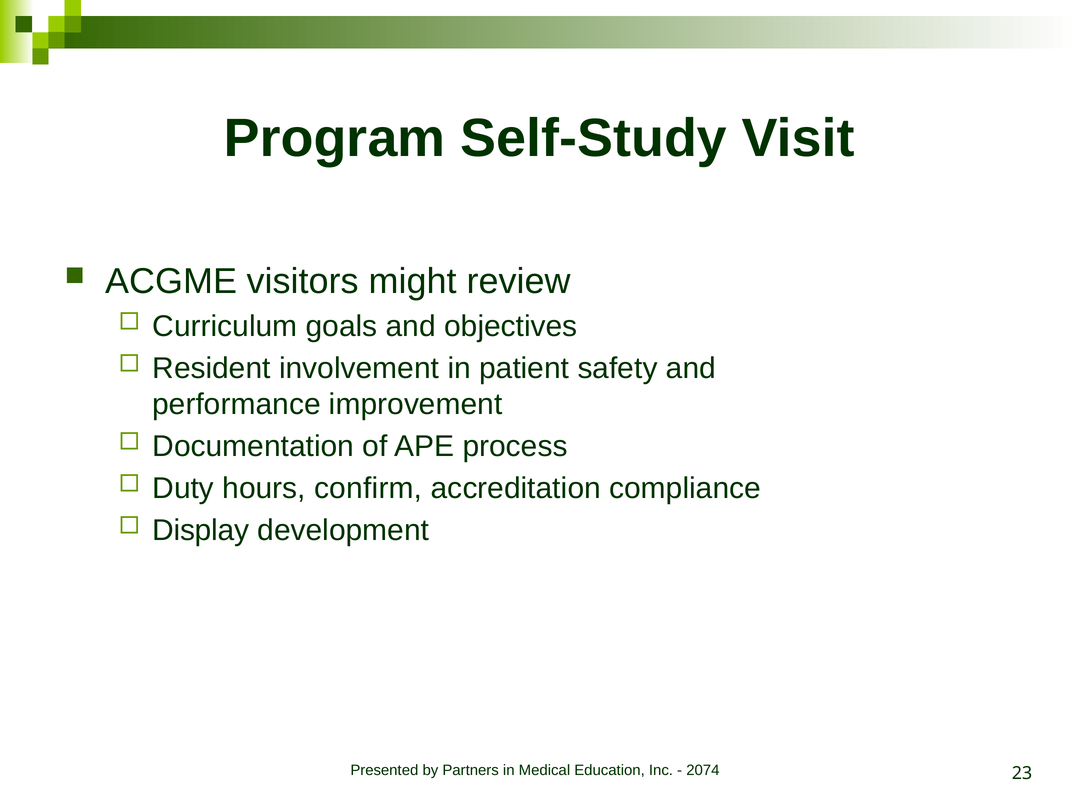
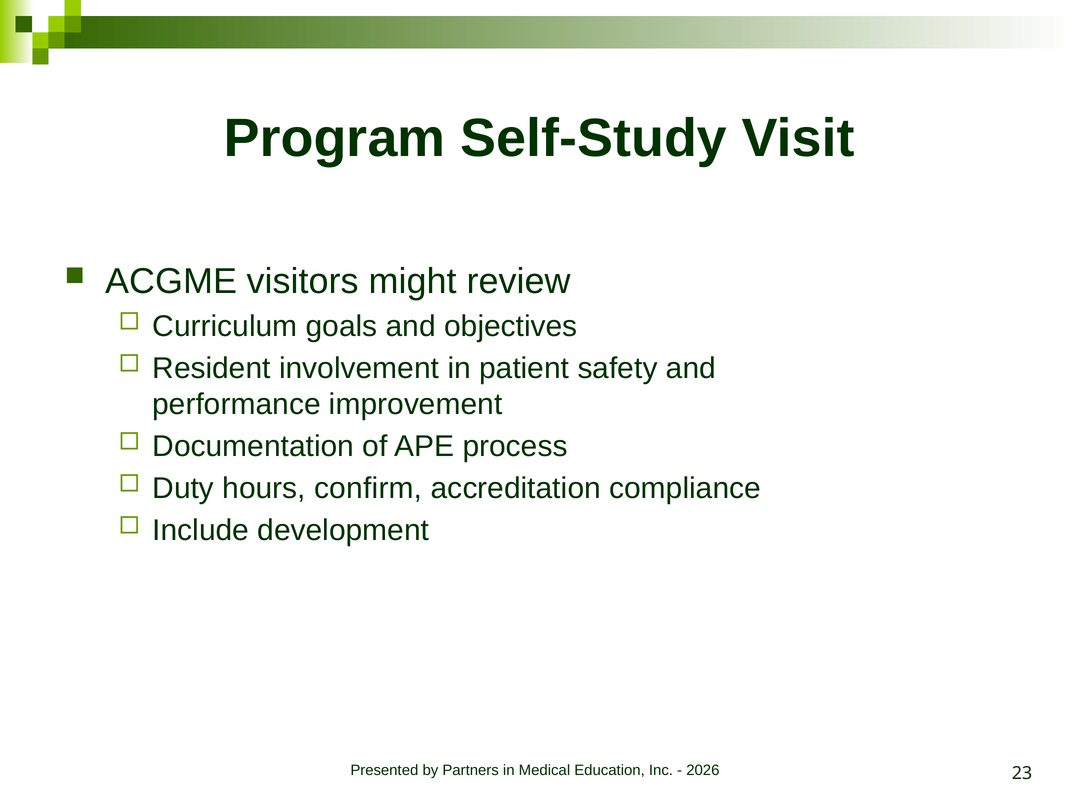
Display: Display -> Include
2074: 2074 -> 2026
